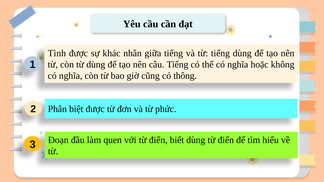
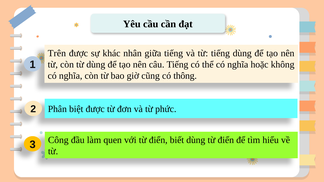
Tình: Tình -> Trên
Đoạn: Đoạn -> Công
